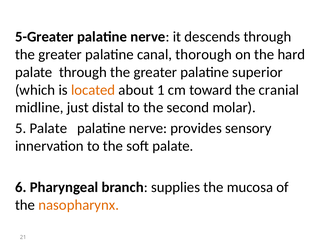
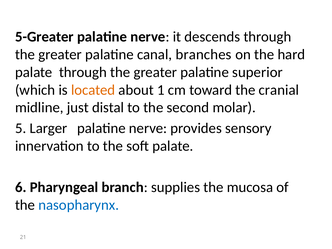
thorough: thorough -> branches
5 Palate: Palate -> Larger
nasopharynx colour: orange -> blue
